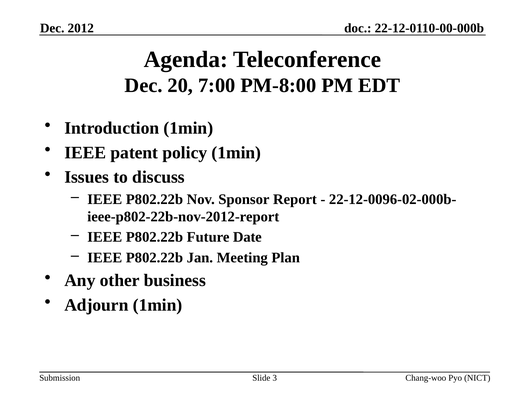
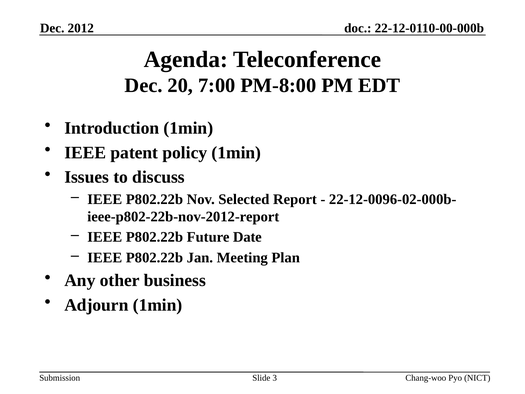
Sponsor: Sponsor -> Selected
